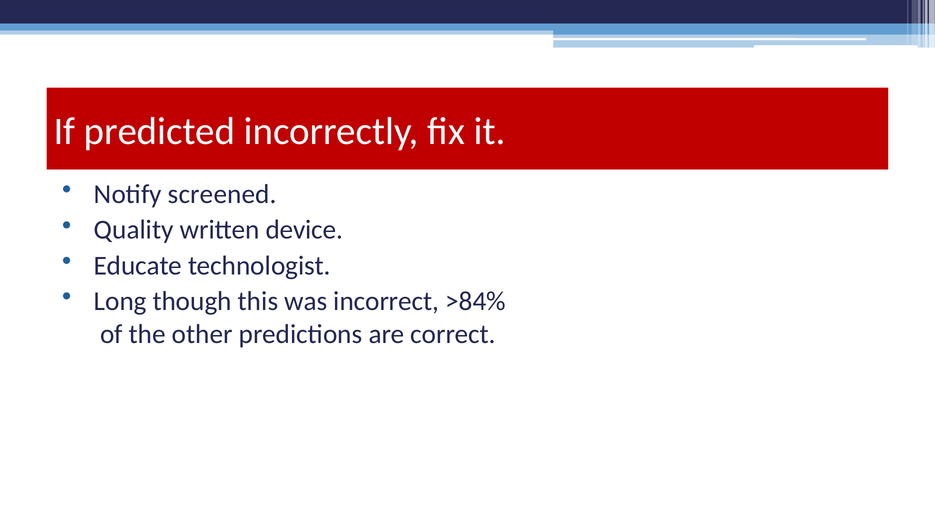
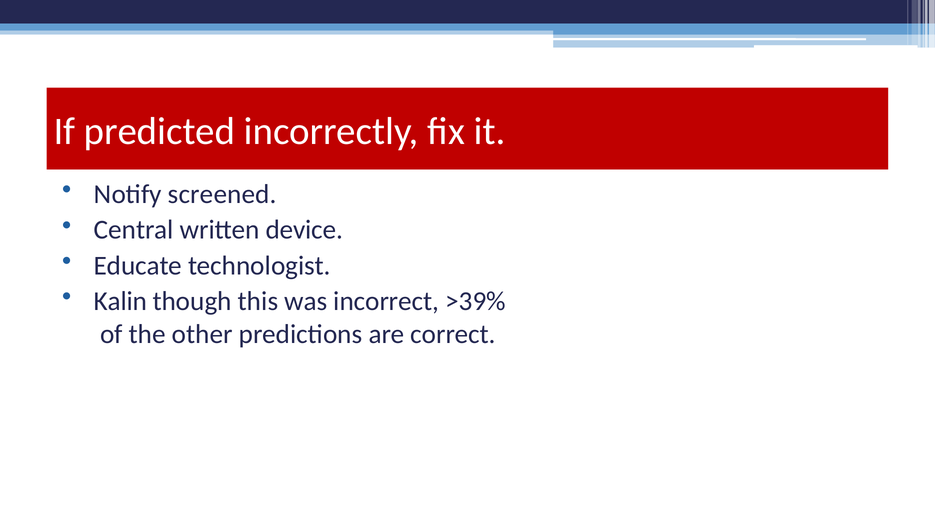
Quality: Quality -> Central
Long: Long -> Kalin
>84%: >84% -> >39%
